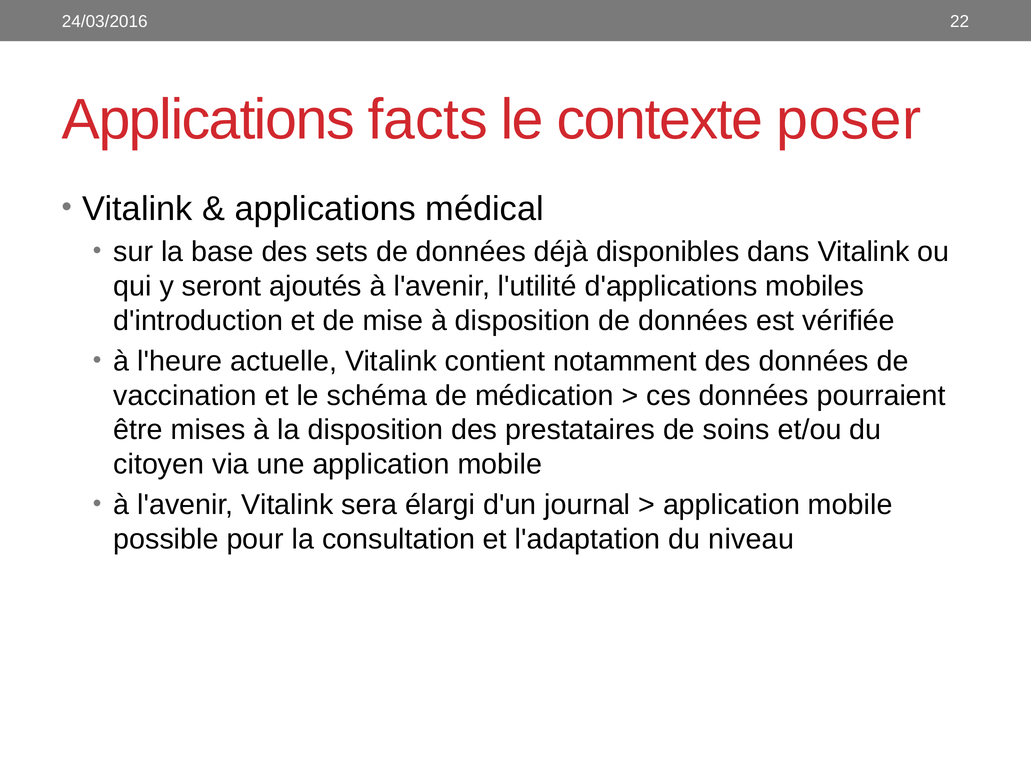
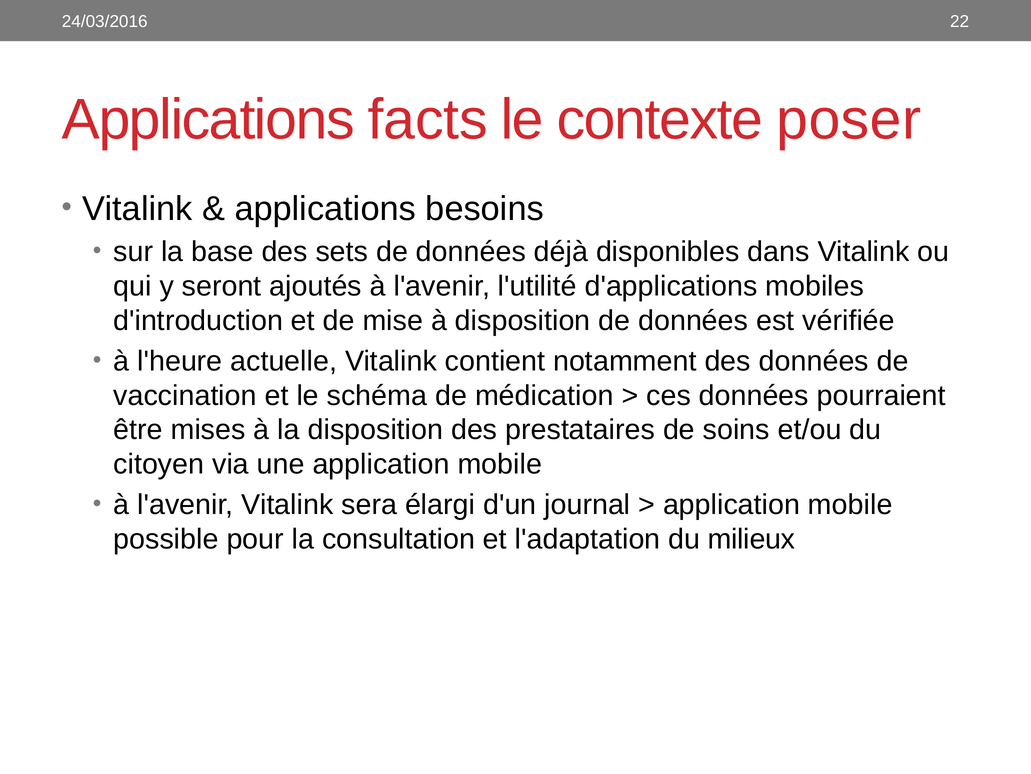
médical: médical -> besoins
niveau: niveau -> milieux
